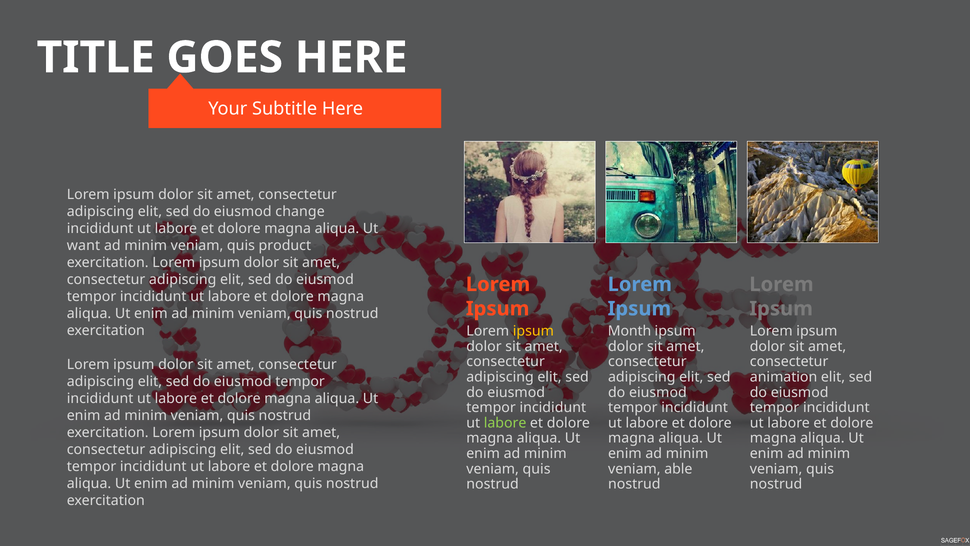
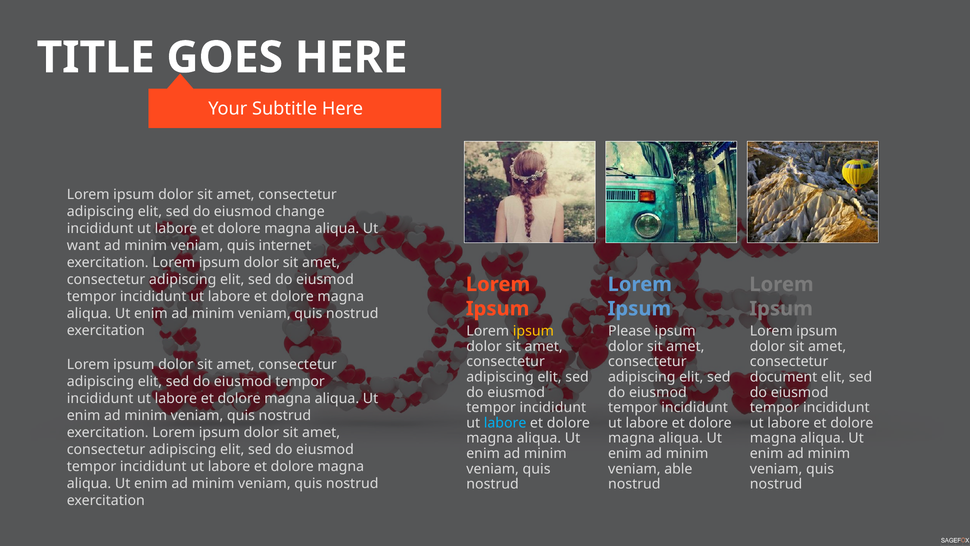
product: product -> internet
Month: Month -> Please
animation: animation -> document
labore at (505, 423) colour: light green -> light blue
